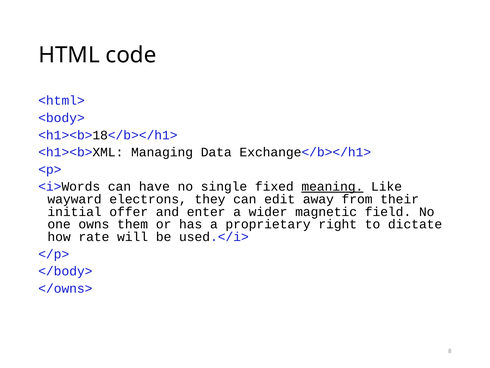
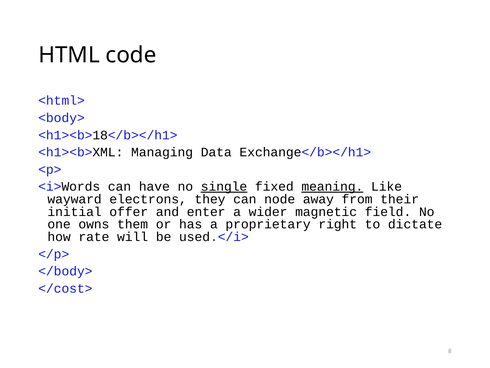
single underline: none -> present
edit: edit -> node
</owns>: </owns> -> </cost>
